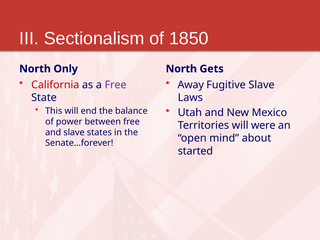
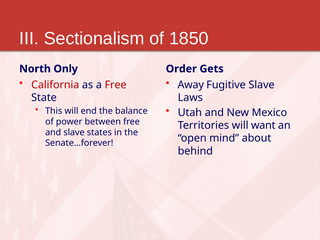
North at (181, 69): North -> Order
Free at (116, 85) colour: purple -> red
were: were -> want
started: started -> behind
